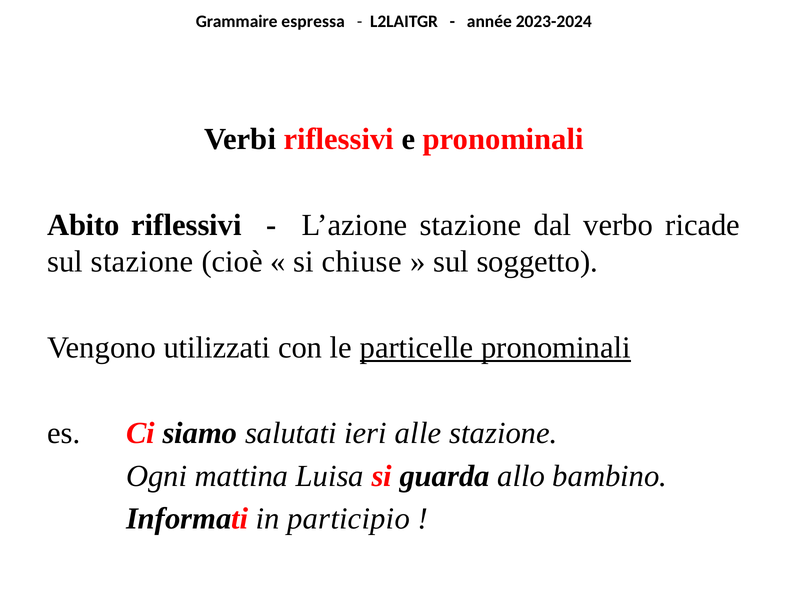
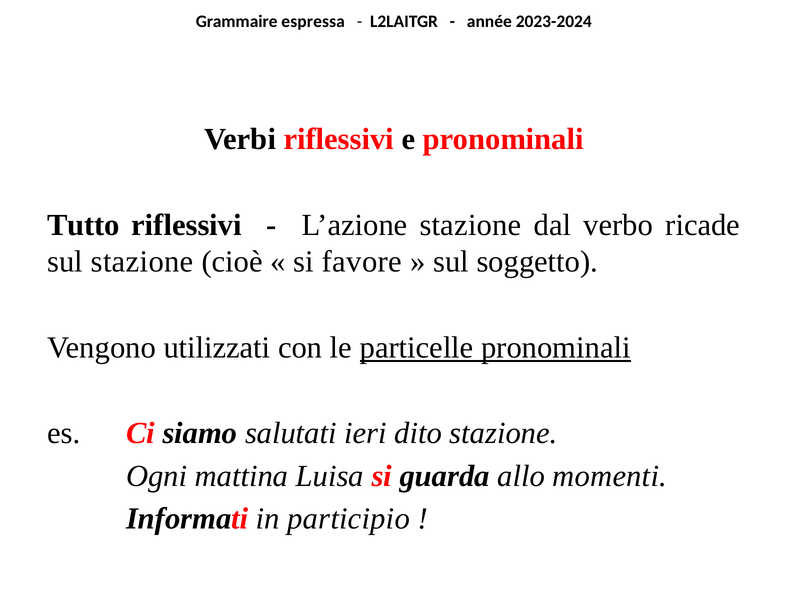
Abito: Abito -> Tutto
chiuse: chiuse -> favore
alle: alle -> dito
bambino: bambino -> momenti
